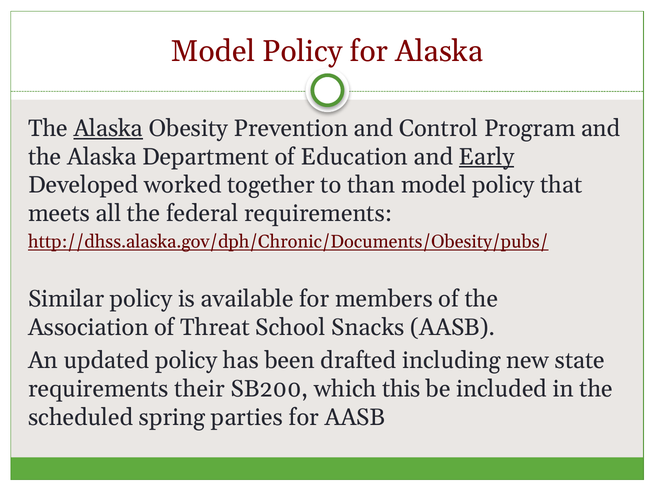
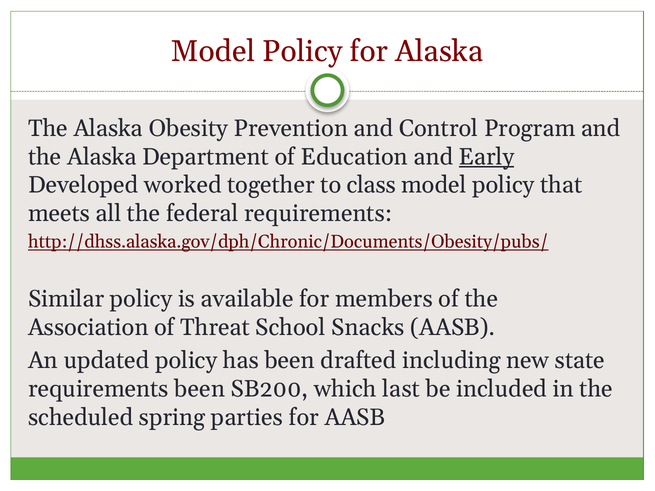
Alaska at (108, 128) underline: present -> none
than: than -> class
requirements their: their -> been
this: this -> last
